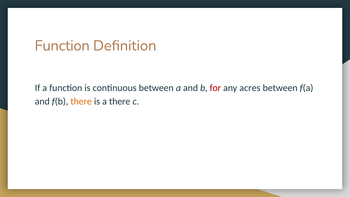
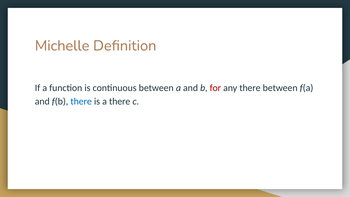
Function at (62, 46): Function -> Michelle
any acres: acres -> there
there at (81, 101) colour: orange -> blue
